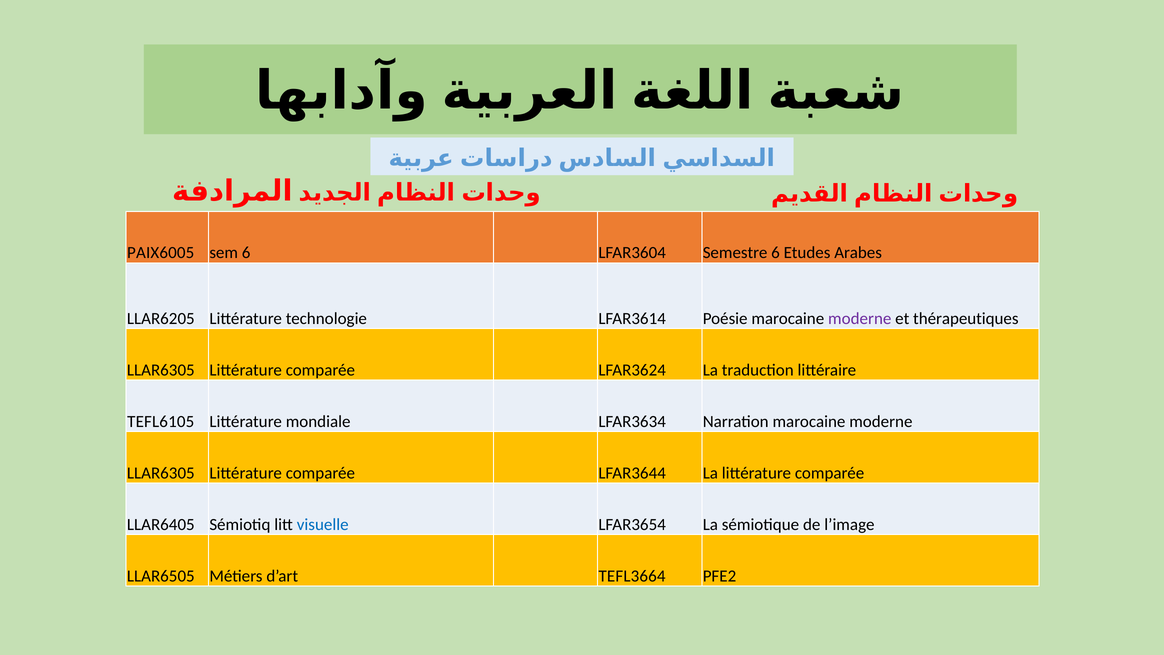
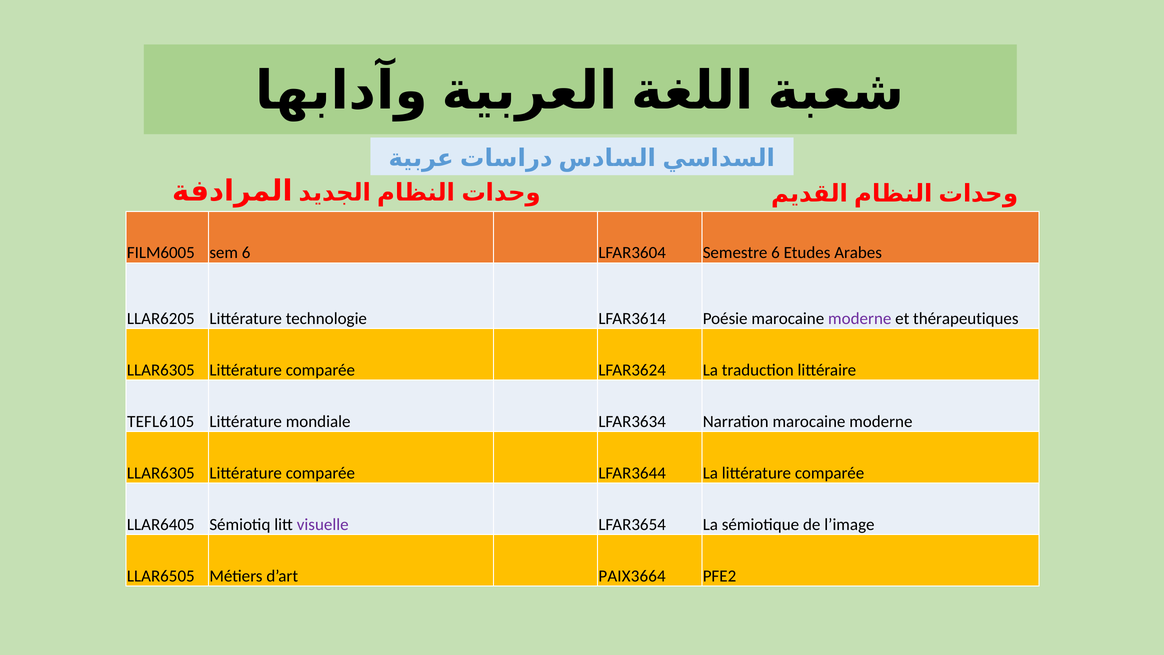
PAIX6005: PAIX6005 -> FILM6005
visuelle colour: blue -> purple
TEFL3664: TEFL3664 -> PAIX3664
